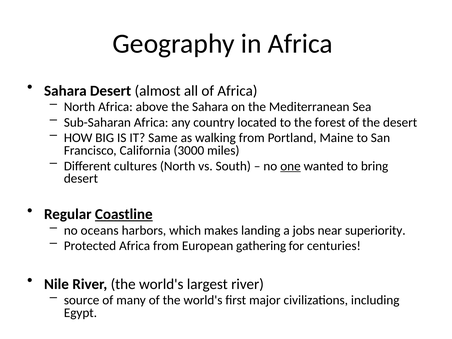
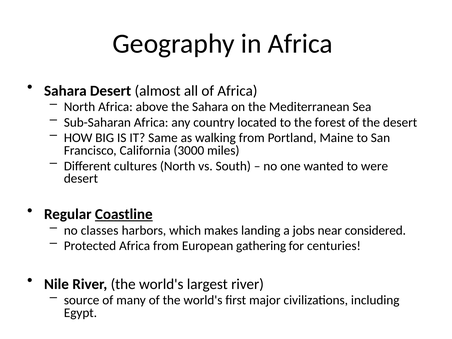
one underline: present -> none
bring: bring -> were
oceans: oceans -> classes
superiority: superiority -> considered
